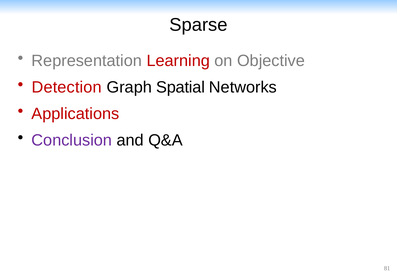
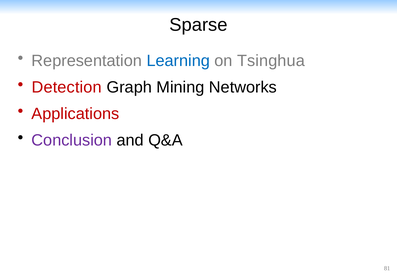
Learning colour: red -> blue
Objective: Objective -> Tsinghua
Spatial: Spatial -> Mining
